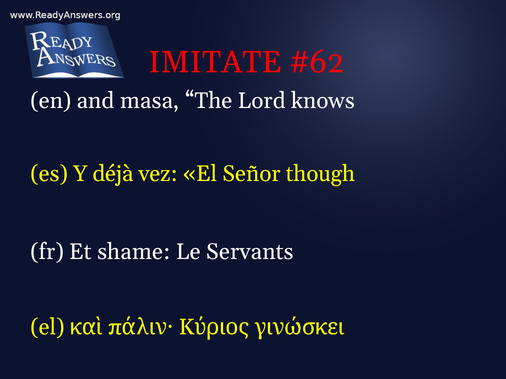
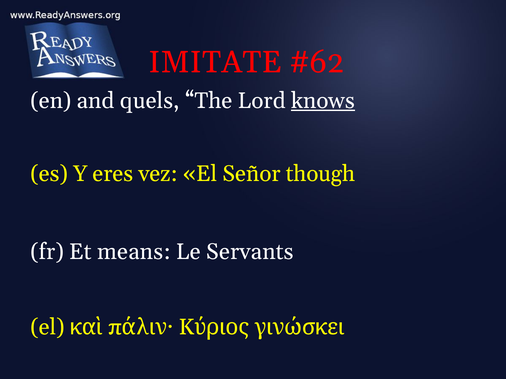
masa: masa -> quels
knows underline: none -> present
déjà: déjà -> eres
shame: shame -> means
